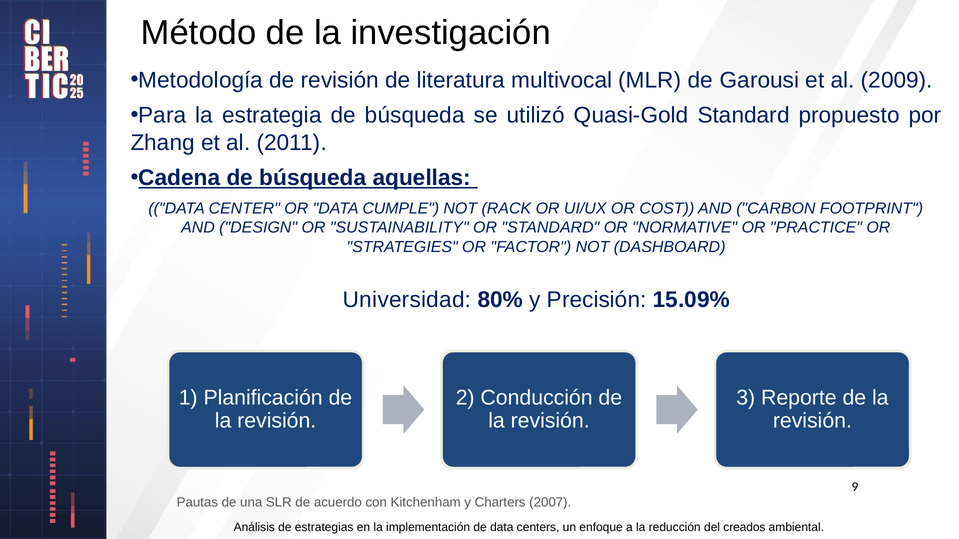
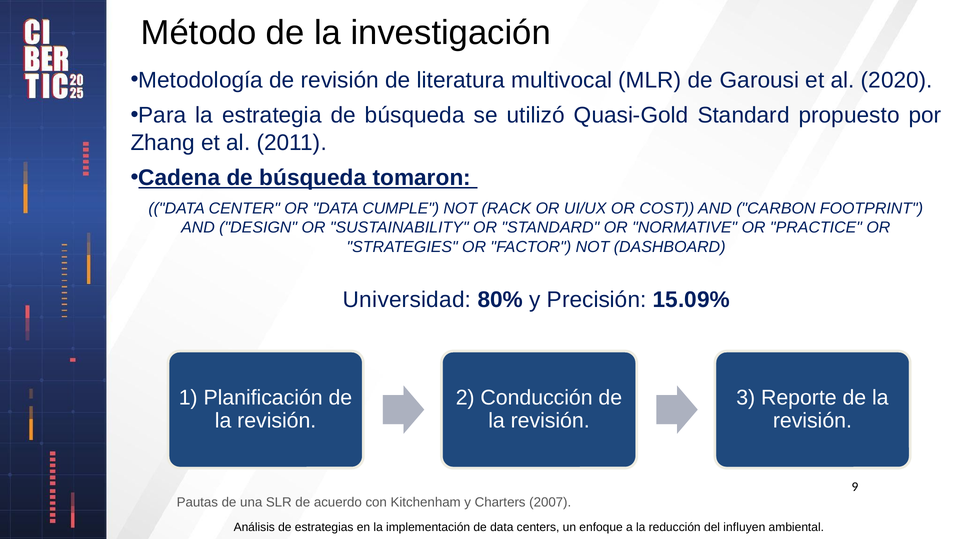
2009: 2009 -> 2020
aquellas: aquellas -> tomaron
creados: creados -> influyen
